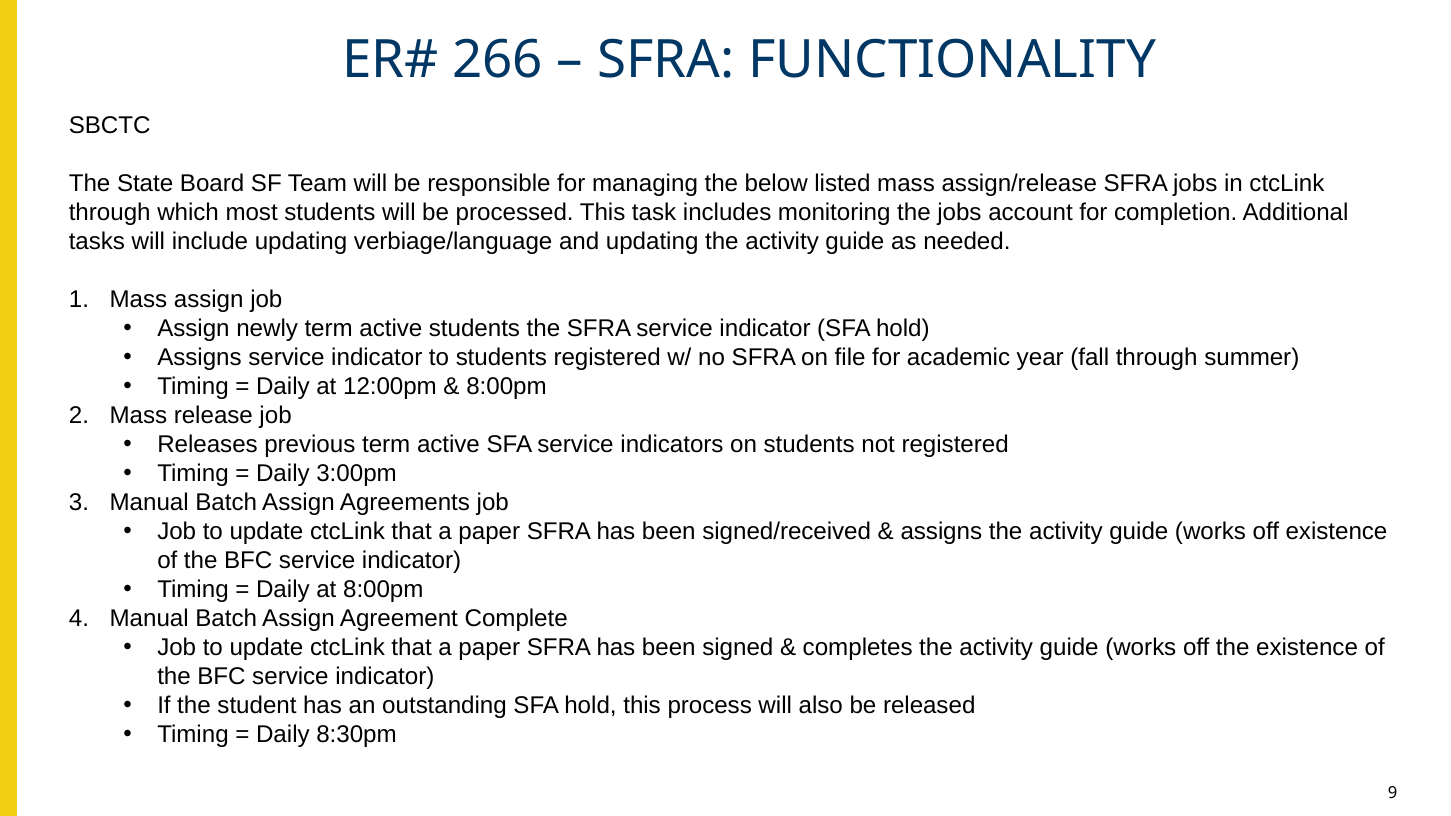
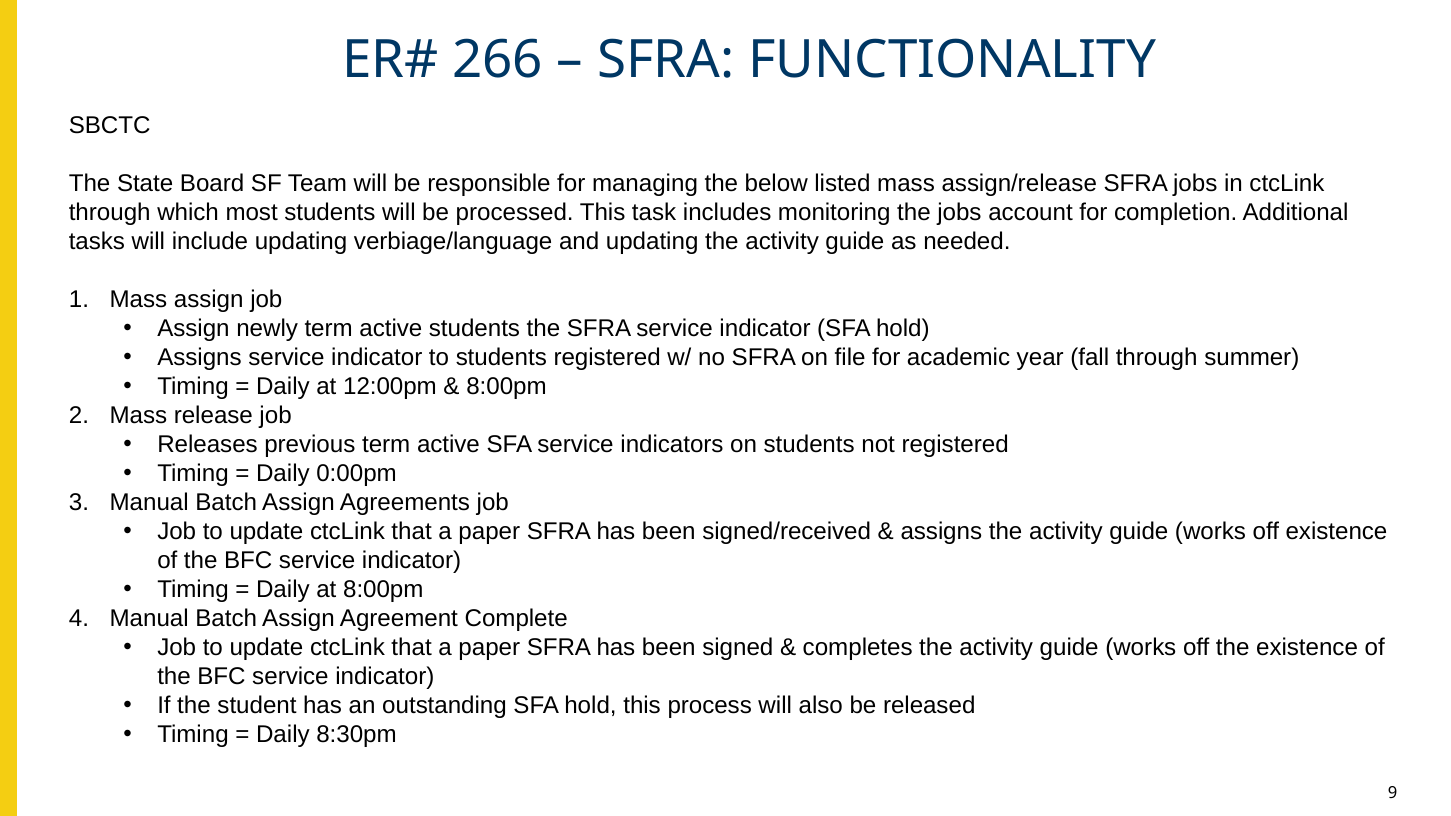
3:00pm: 3:00pm -> 0:00pm
